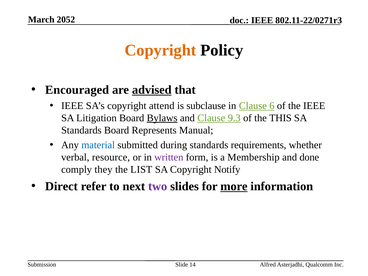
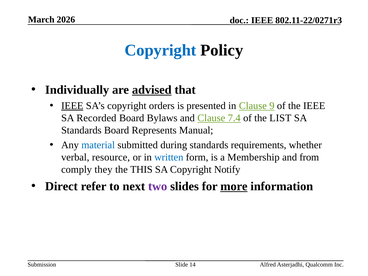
2052: 2052 -> 2026
Copyright at (161, 50) colour: orange -> blue
Encouraged: Encouraged -> Individually
IEEE at (72, 106) underline: none -> present
attend: attend -> orders
subclause: subclause -> presented
6: 6 -> 9
Litigation: Litigation -> Recorded
Bylaws underline: present -> none
9.3: 9.3 -> 7.4
THIS: THIS -> LIST
written colour: purple -> blue
done: done -> from
LIST: LIST -> THIS
